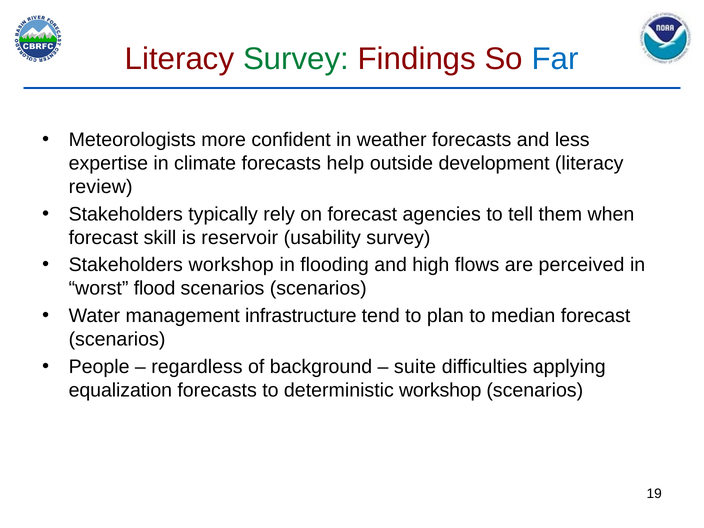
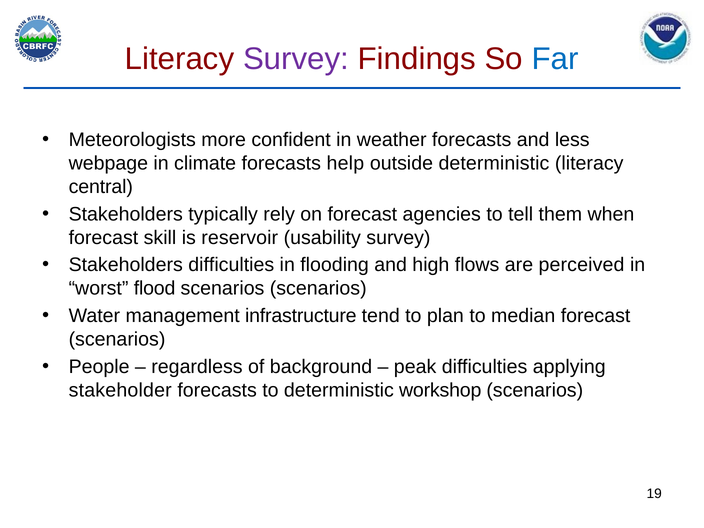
Survey at (296, 59) colour: green -> purple
expertise: expertise -> webpage
outside development: development -> deterministic
review: review -> central
Stakeholders workshop: workshop -> difficulties
suite: suite -> peak
equalization: equalization -> stakeholder
